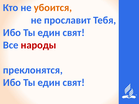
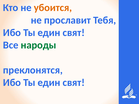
народы colour: red -> green
